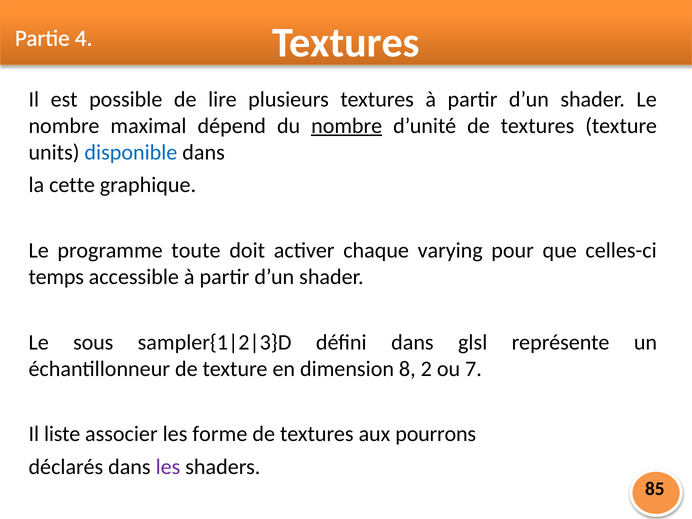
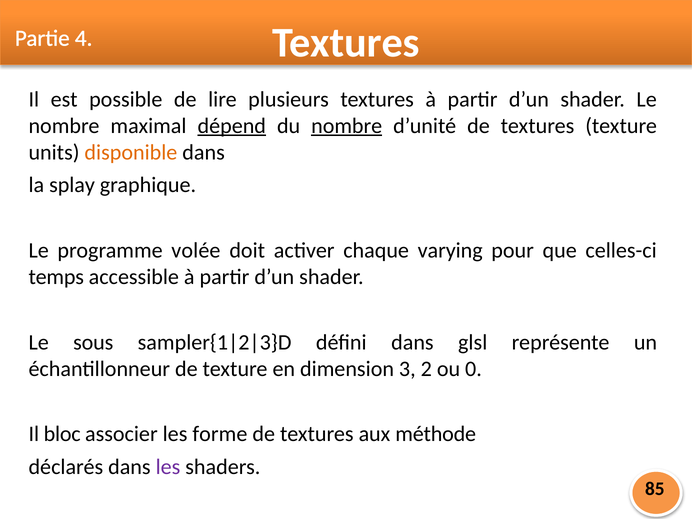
dépend underline: none -> present
disponible colour: blue -> orange
cette: cette -> splay
toute: toute -> volée
8: 8 -> 3
7: 7 -> 0
liste: liste -> bloc
pourrons: pourrons -> méthode
